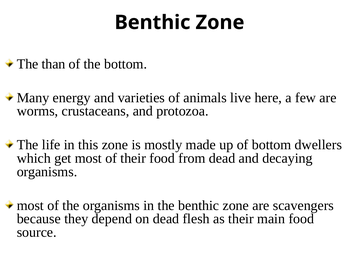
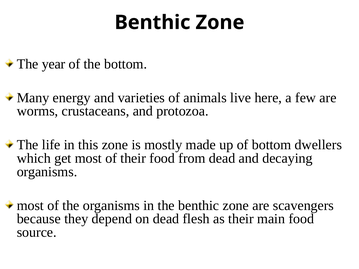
than: than -> year
